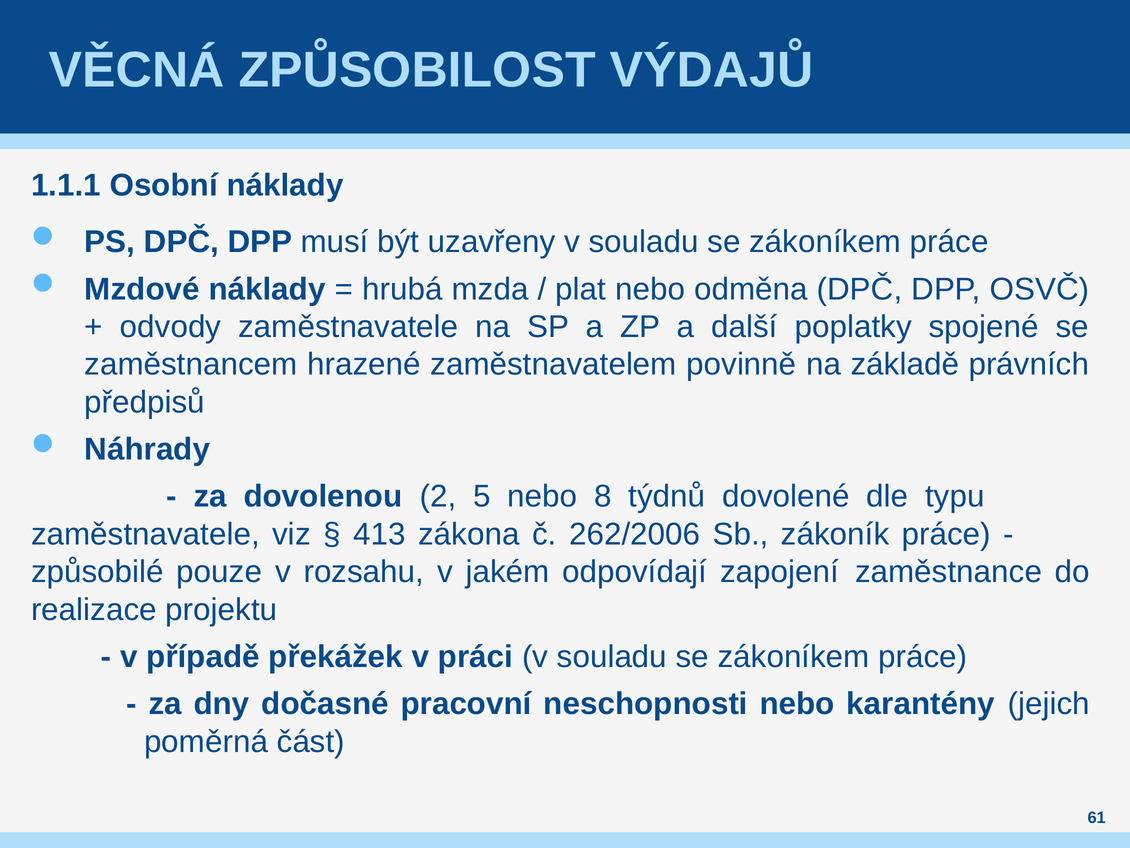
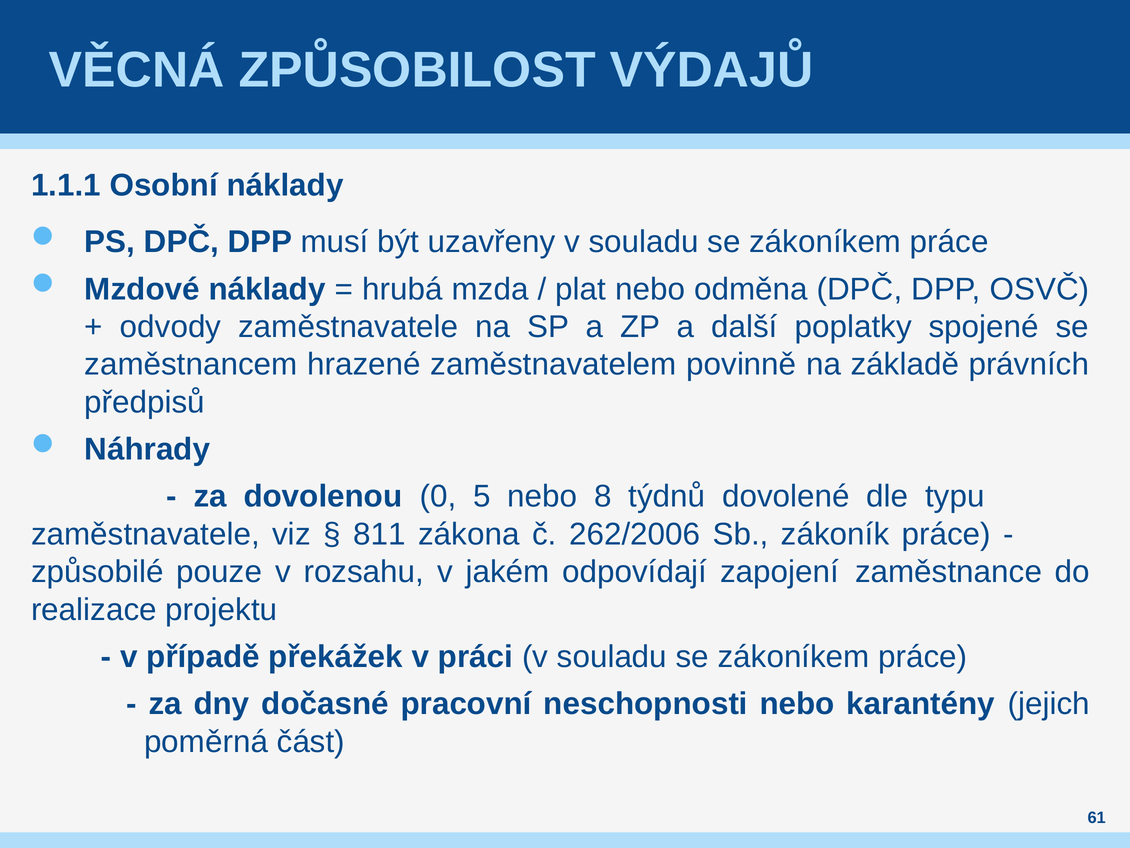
2: 2 -> 0
413: 413 -> 811
